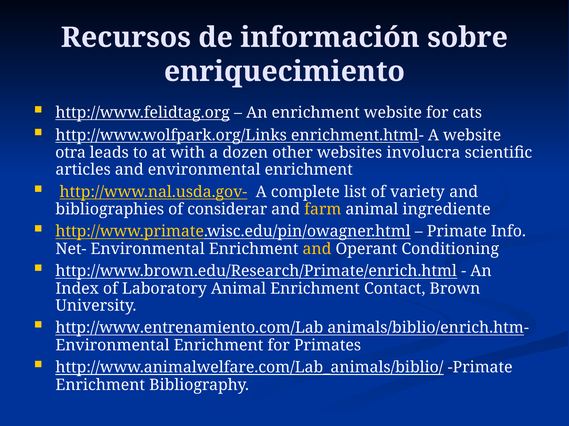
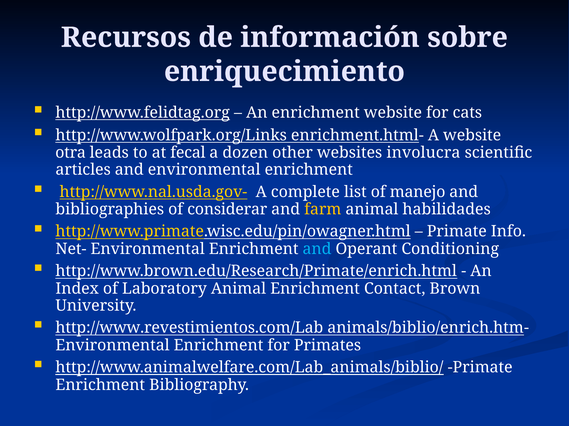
with: with -> fecal
variety: variety -> manejo
ingrediente: ingrediente -> habilidades
and at (317, 249) colour: yellow -> light blue
http://www.entrenamiento.com/Lab: http://www.entrenamiento.com/Lab -> http://www.revestimientos.com/Lab
